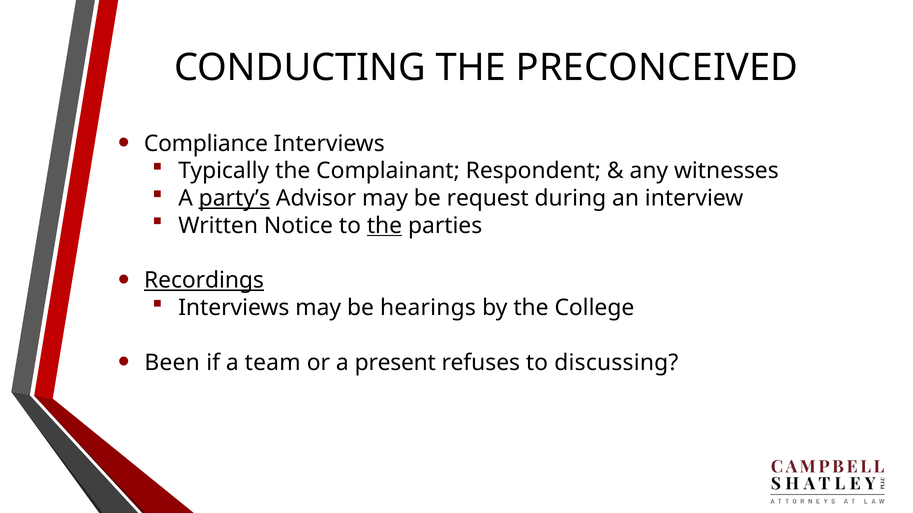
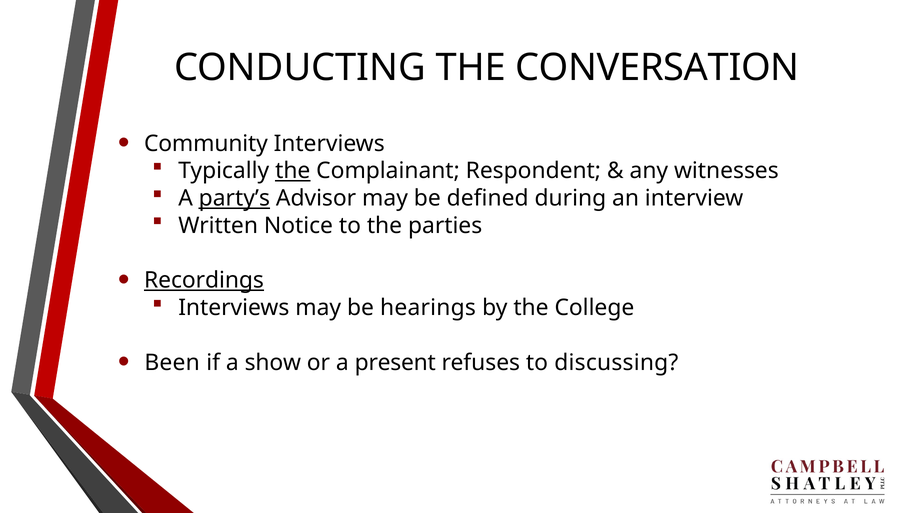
PRECONCEIVED: PRECONCEIVED -> CONVERSATION
Compliance: Compliance -> Community
the at (293, 171) underline: none -> present
request: request -> defined
the at (384, 226) underline: present -> none
team: team -> show
